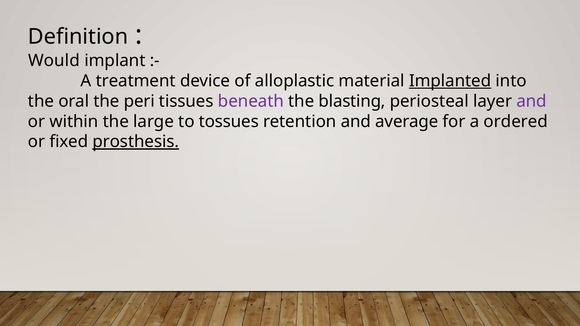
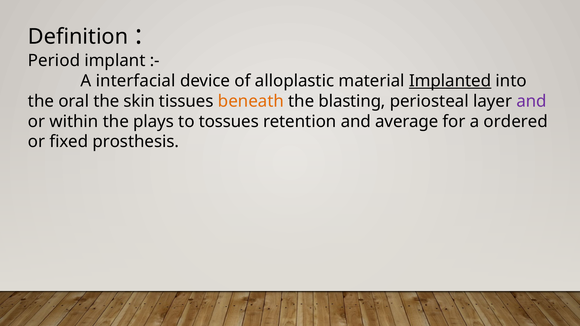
Would: Would -> Period
treatment: treatment -> interfacial
peri: peri -> skin
beneath colour: purple -> orange
large: large -> plays
prosthesis underline: present -> none
